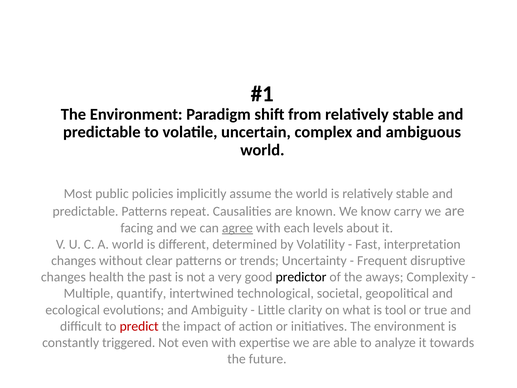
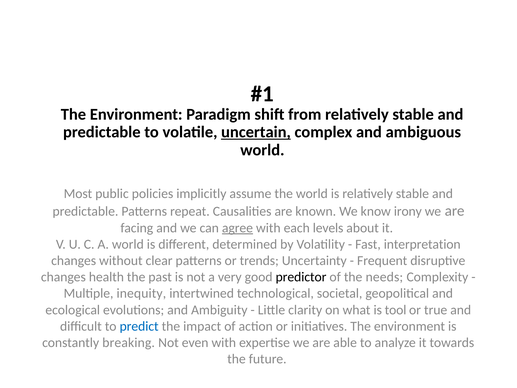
uncertain underline: none -> present
carry: carry -> irony
aways: aways -> needs
quantify: quantify -> inequity
predict colour: red -> blue
triggered: triggered -> breaking
